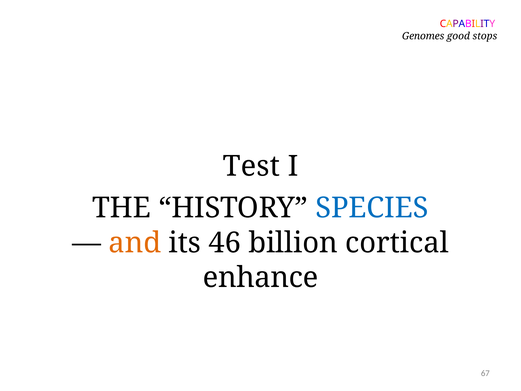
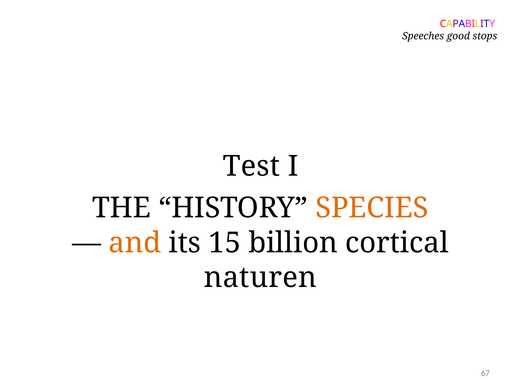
Genomes: Genomes -> Speeches
SPECIES colour: blue -> orange
46: 46 -> 15
enhance: enhance -> naturen
